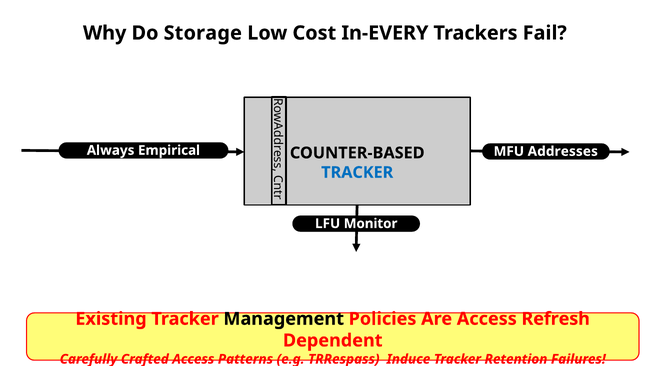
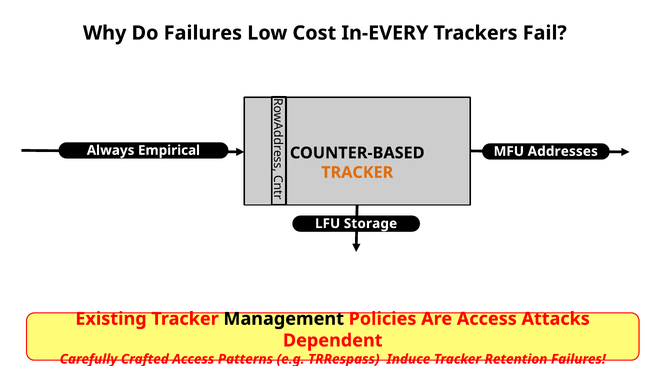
Do Storage: Storage -> Failures
TRACKER at (357, 172) colour: blue -> orange
Monitor: Monitor -> Storage
Refresh: Refresh -> Attacks
